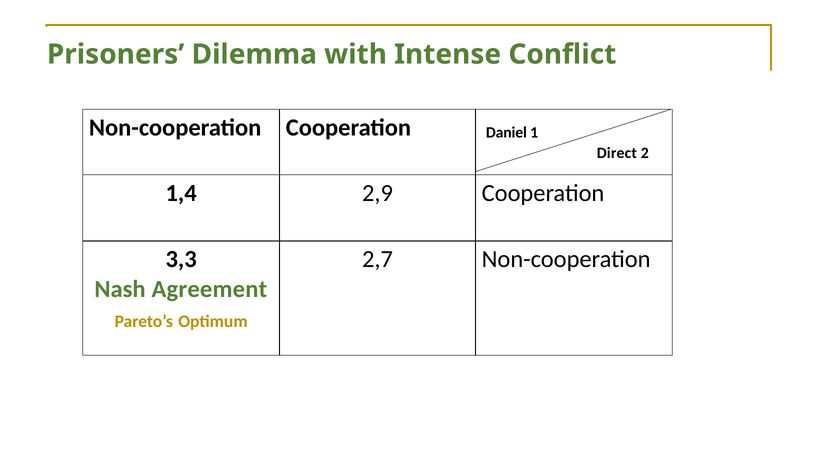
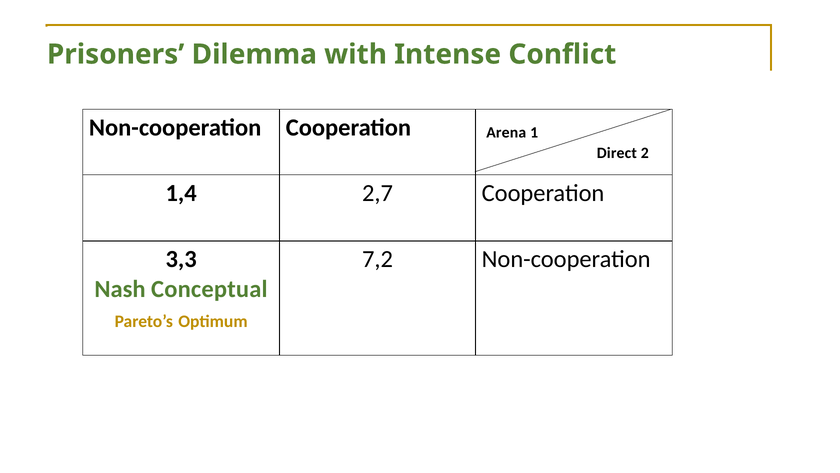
Daniel: Daniel -> Arena
2,9: 2,9 -> 2,7
2,7: 2,7 -> 7,2
Agreement: Agreement -> Conceptual
